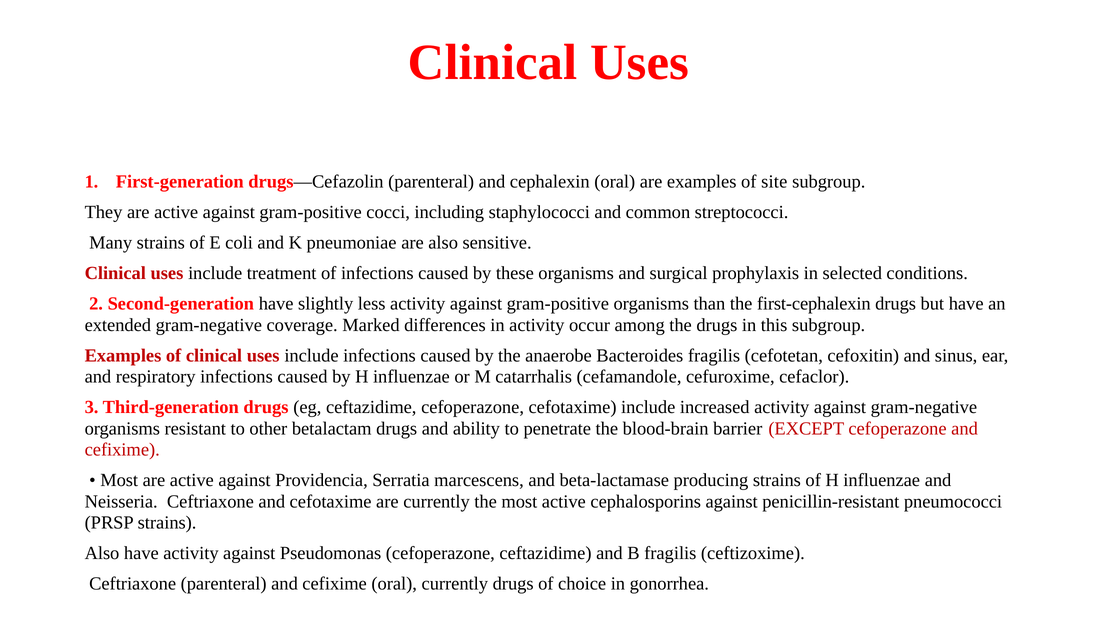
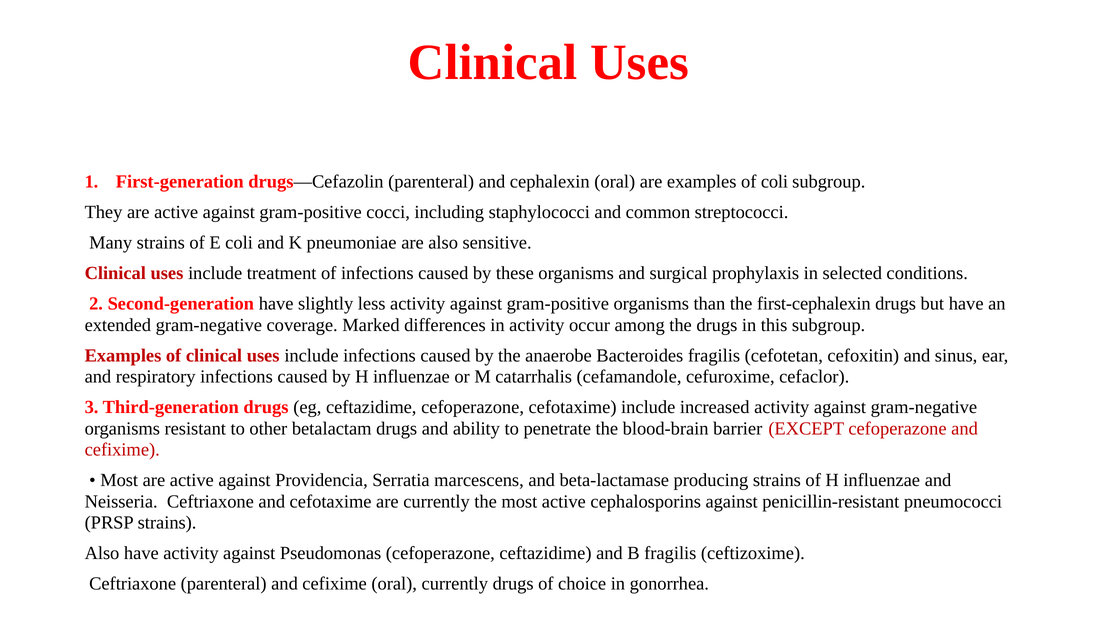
of site: site -> coli
